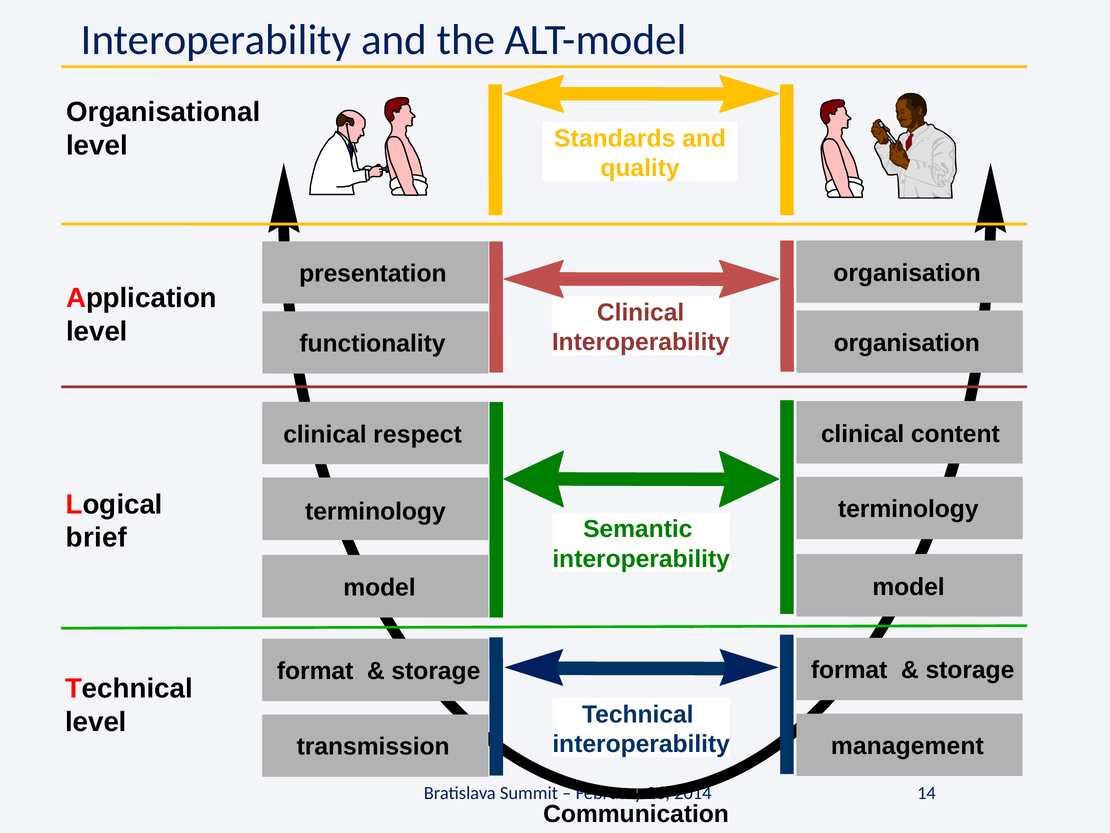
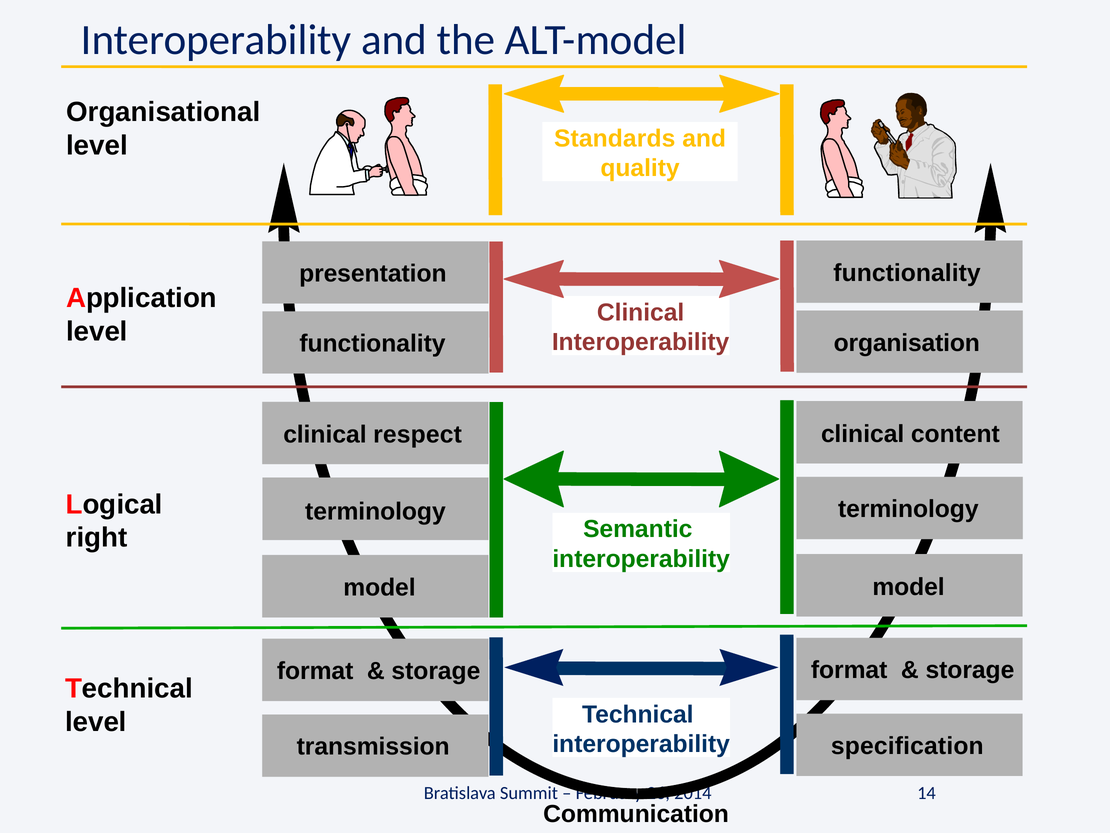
organisation at (907, 273): organisation -> functionality
brief: brief -> right
management: management -> specification
